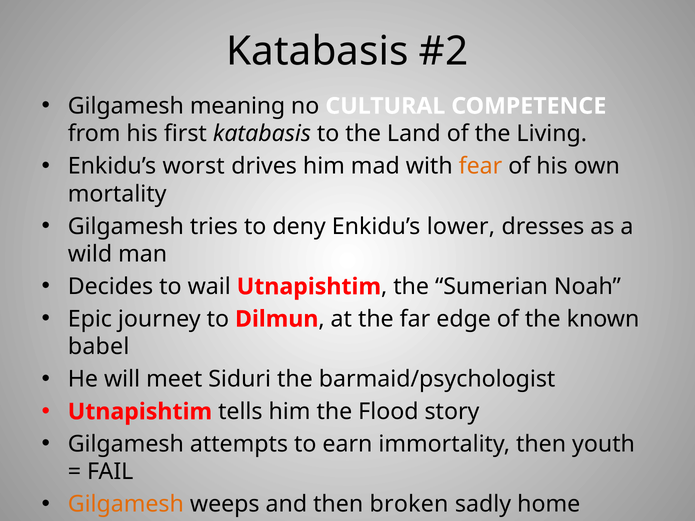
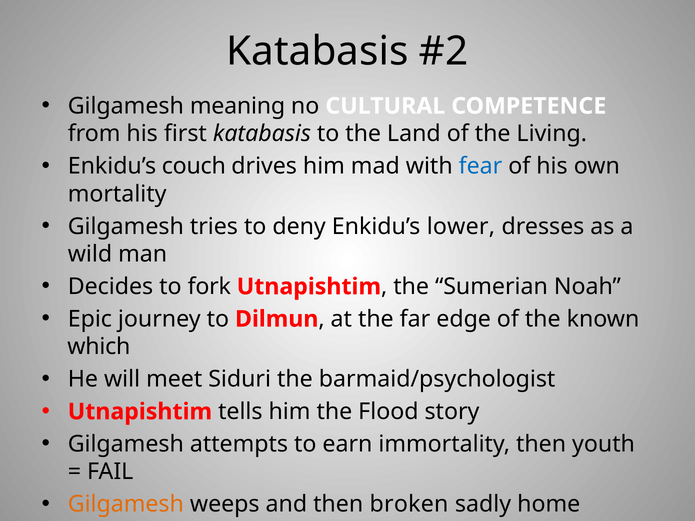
worst: worst -> couch
fear colour: orange -> blue
wail: wail -> fork
babel: babel -> which
